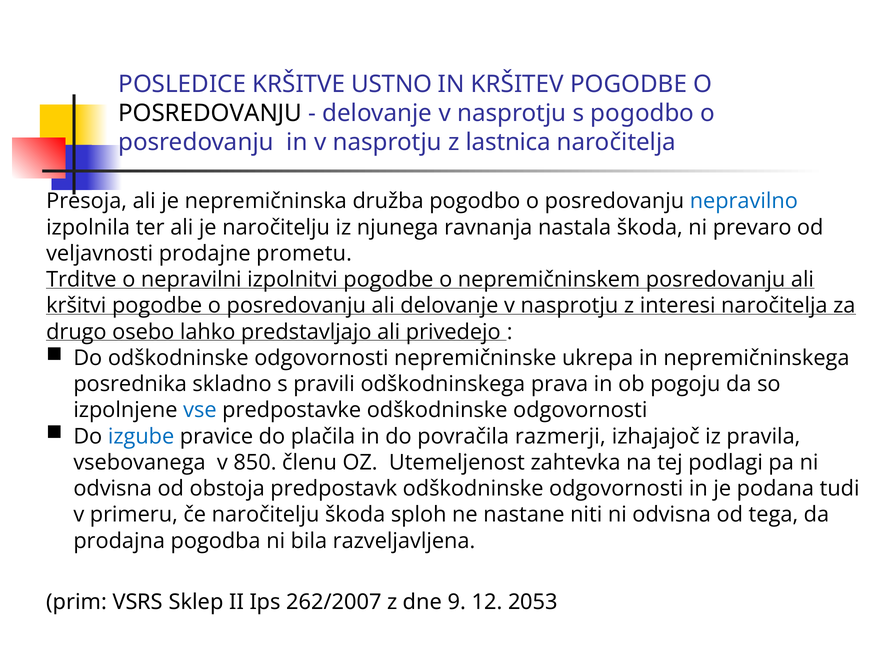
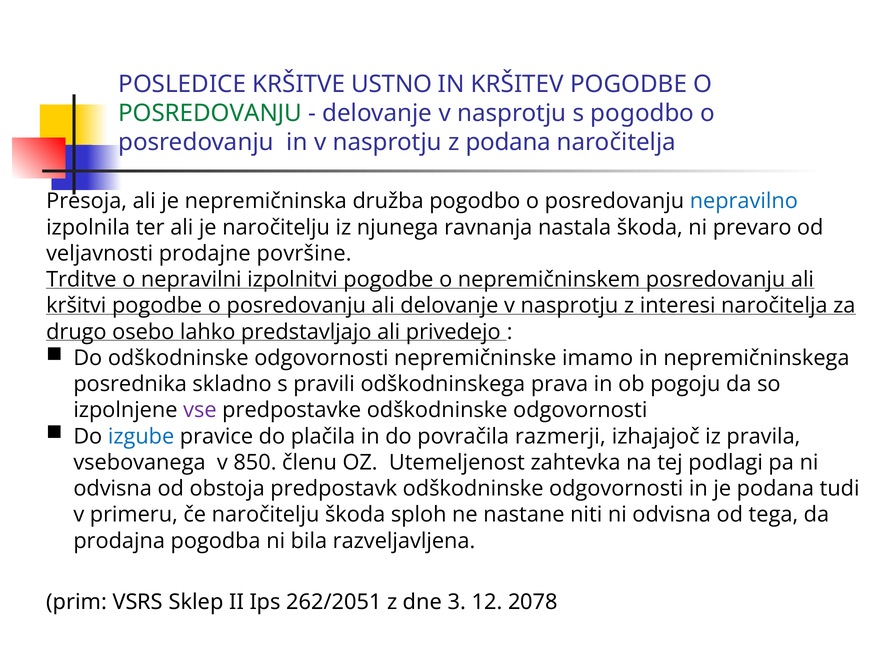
POSREDOVANJU at (210, 113) colour: black -> green
z lastnica: lastnica -> podana
prometu: prometu -> površine
ukrepa: ukrepa -> imamo
vse colour: blue -> purple
262/2007: 262/2007 -> 262/2051
9: 9 -> 3
2053: 2053 -> 2078
